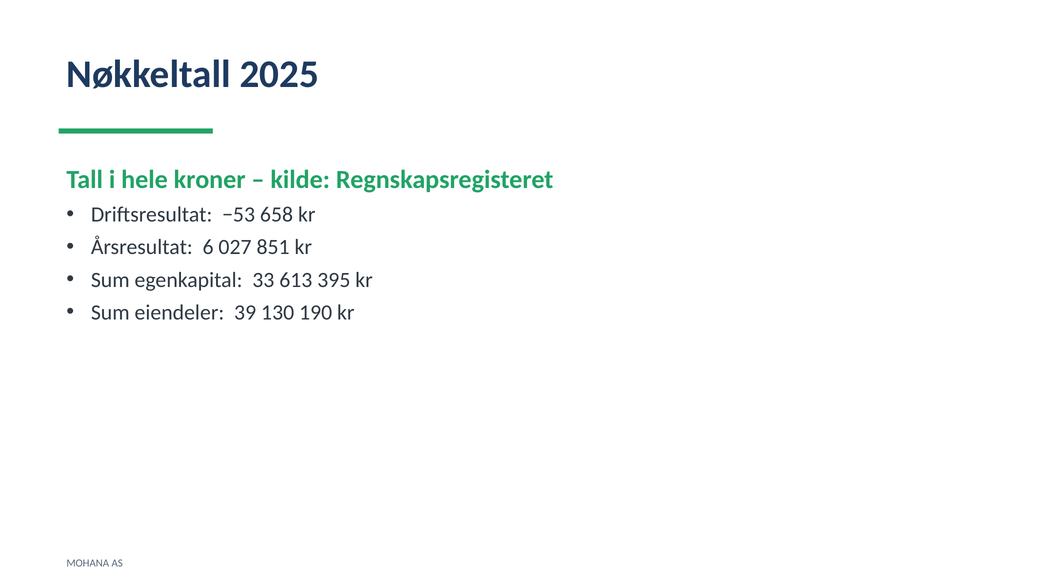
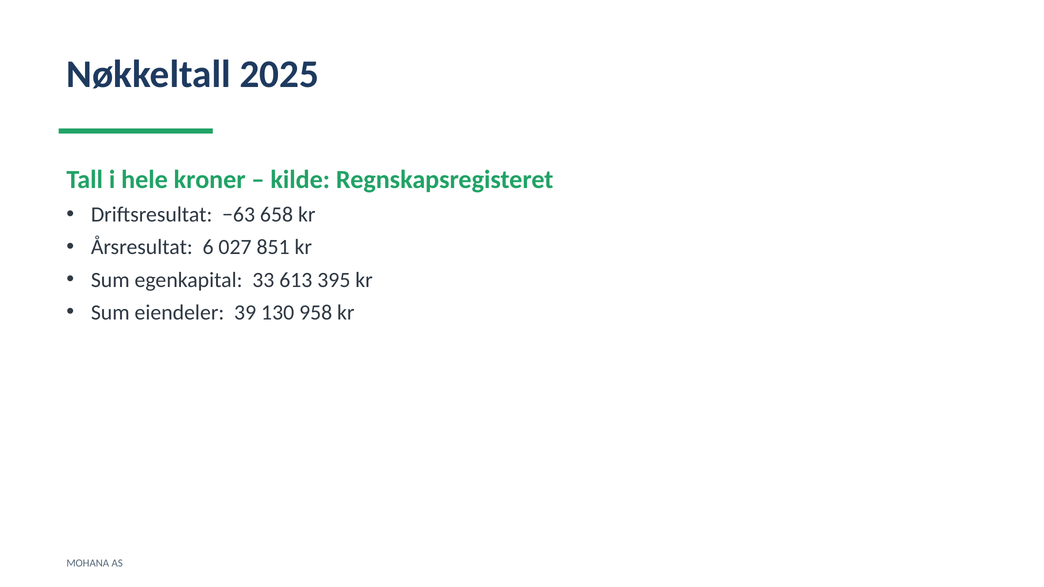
−53: −53 -> −63
190: 190 -> 958
